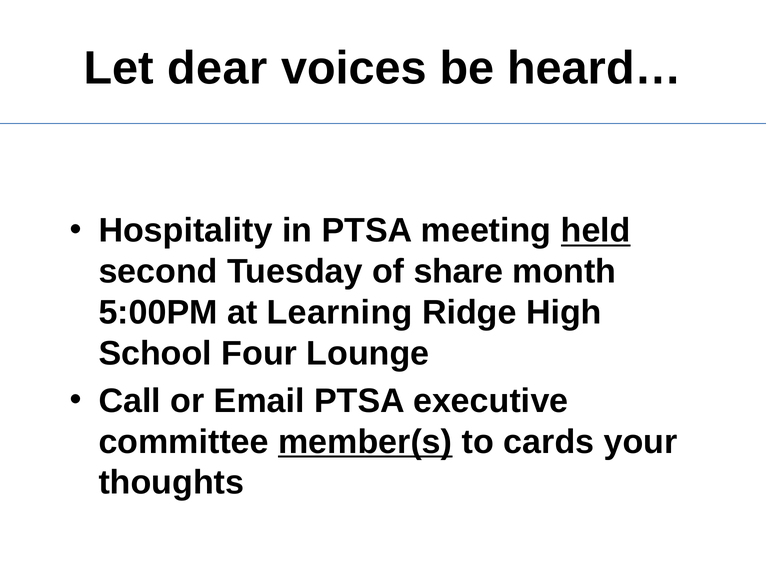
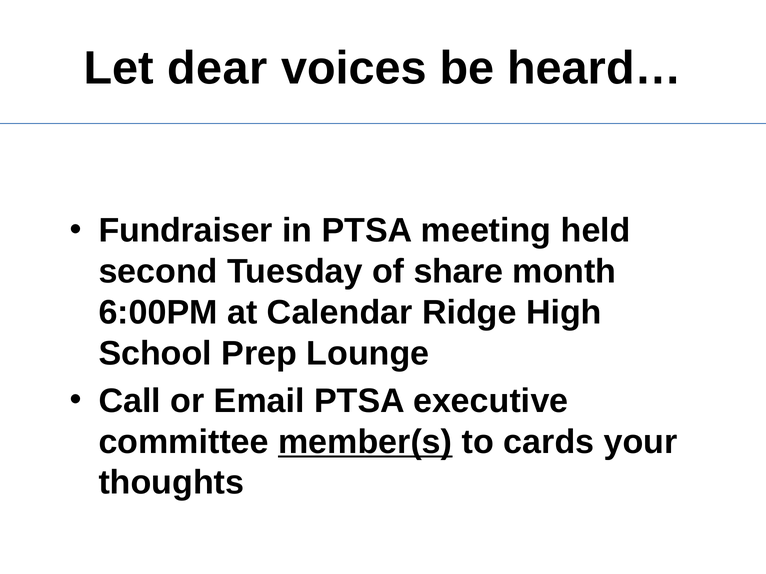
Hospitality: Hospitality -> Fundraiser
held underline: present -> none
5:00PM: 5:00PM -> 6:00PM
Learning: Learning -> Calendar
Four: Four -> Prep
